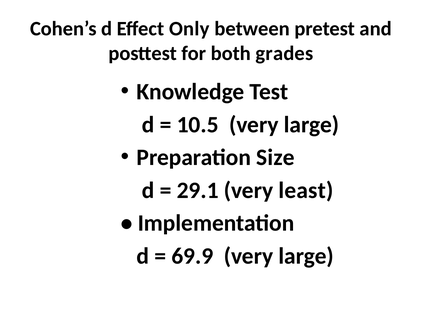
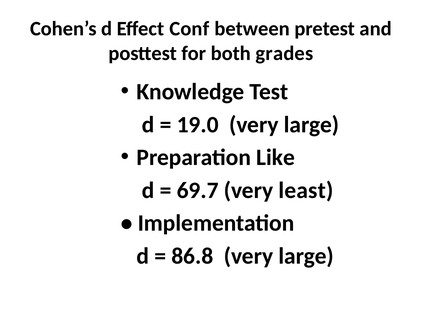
Only: Only -> Conf
10.5: 10.5 -> 19.0
Size: Size -> Like
29.1: 29.1 -> 69.7
69.9: 69.9 -> 86.8
